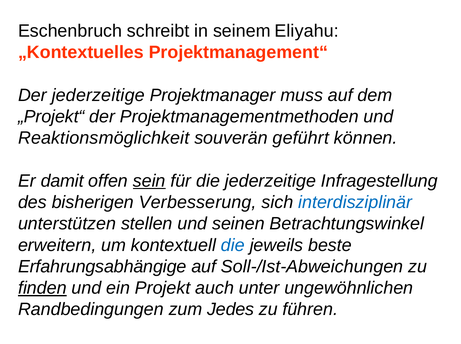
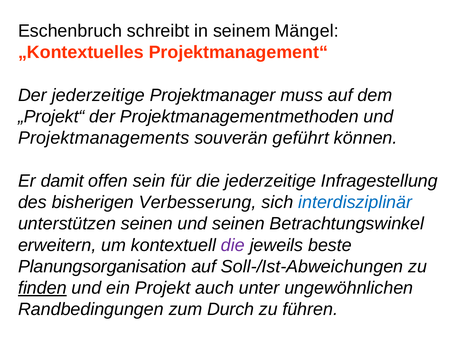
Eliyahu: Eliyahu -> Mängel
Reaktionsmöglichkeit: Reaktionsmöglichkeit -> Projektmanagements
sein underline: present -> none
unterstützen stellen: stellen -> seinen
die at (233, 245) colour: blue -> purple
Erfahrungsabhängige: Erfahrungsabhängige -> Planungsorganisation
Jedes: Jedes -> Durch
